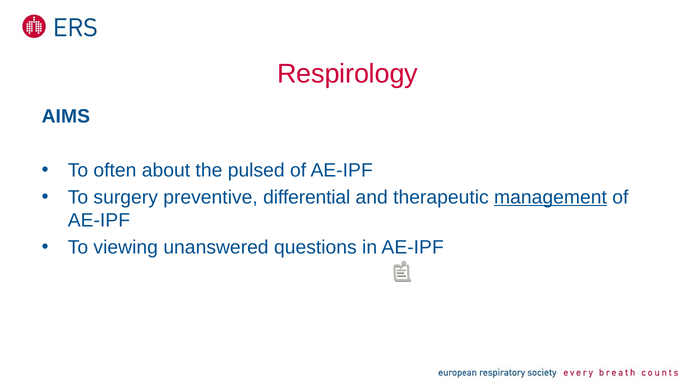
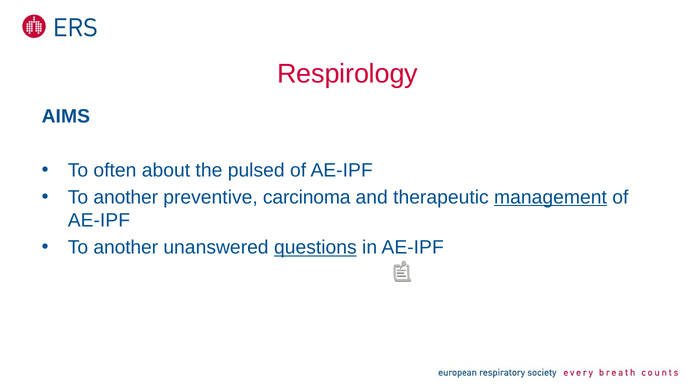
surgery at (126, 197): surgery -> another
differential: differential -> carcinoma
viewing at (126, 248): viewing -> another
questions underline: none -> present
